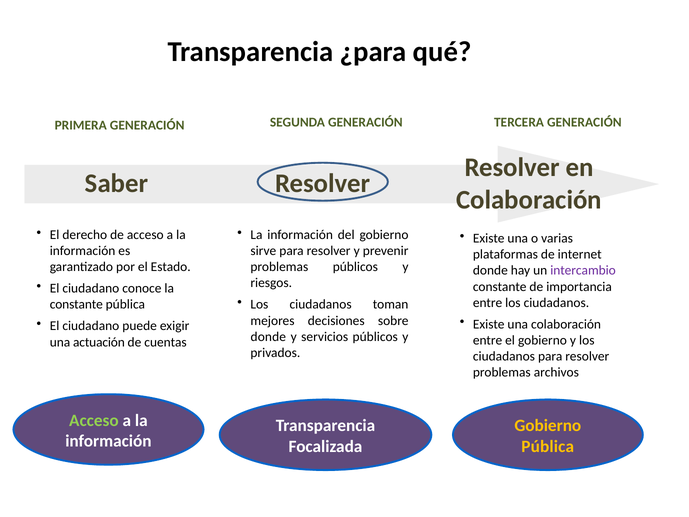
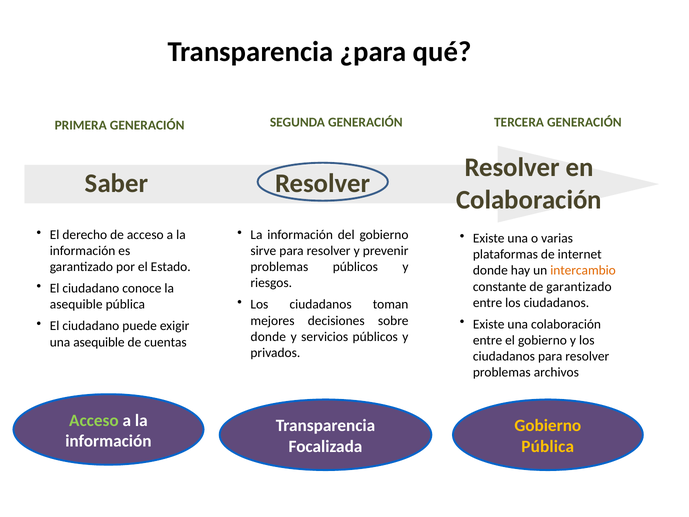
intercambio colour: purple -> orange
de importancia: importancia -> garantizado
constante at (76, 304): constante -> asequible
una actuación: actuación -> asequible
